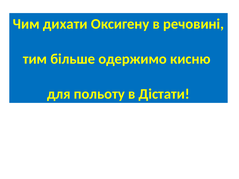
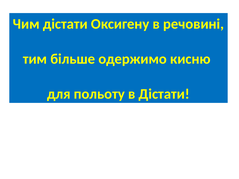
Чим дихати: дихати -> дістати
